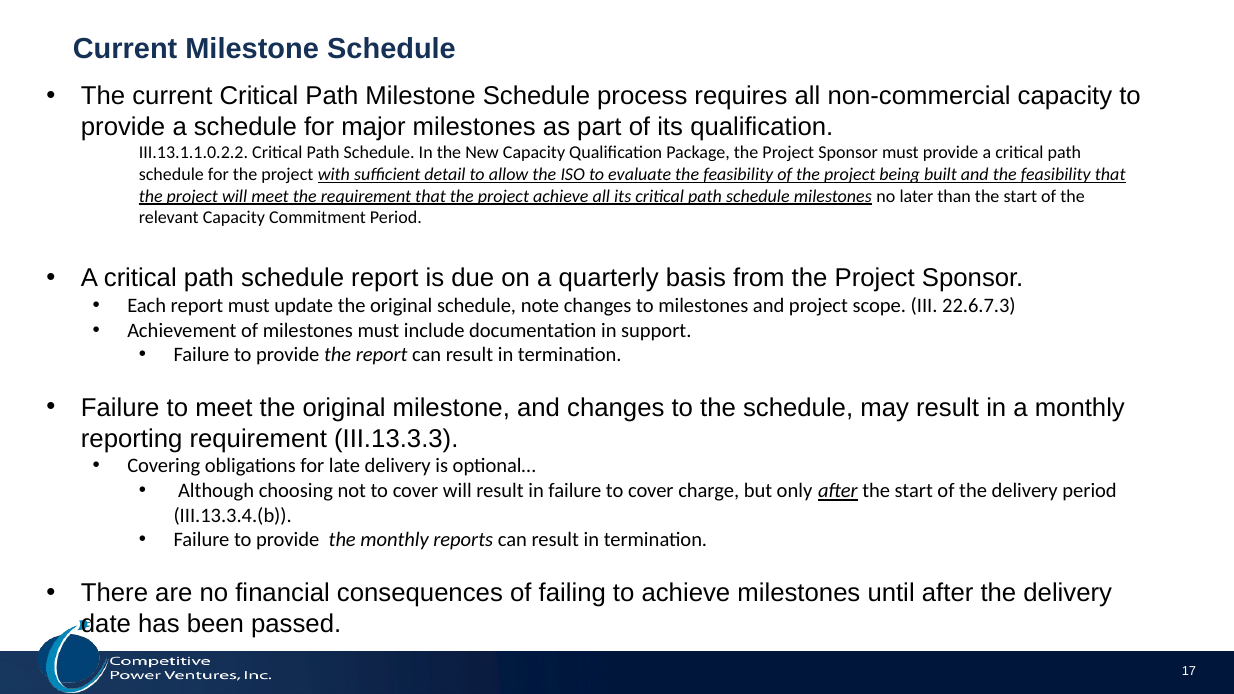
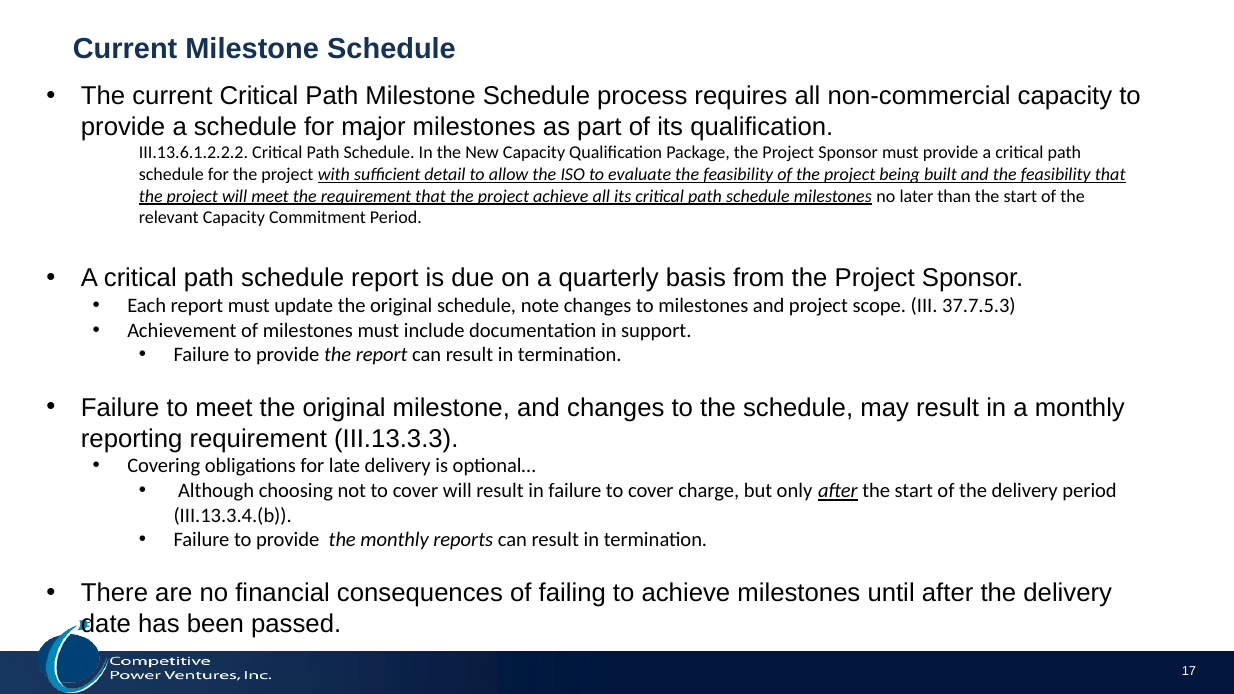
III.13.1.1.0.2.2: III.13.1.1.0.2.2 -> III.13.6.1.2.2.2
22.6.7.3: 22.6.7.3 -> 37.7.5.3
